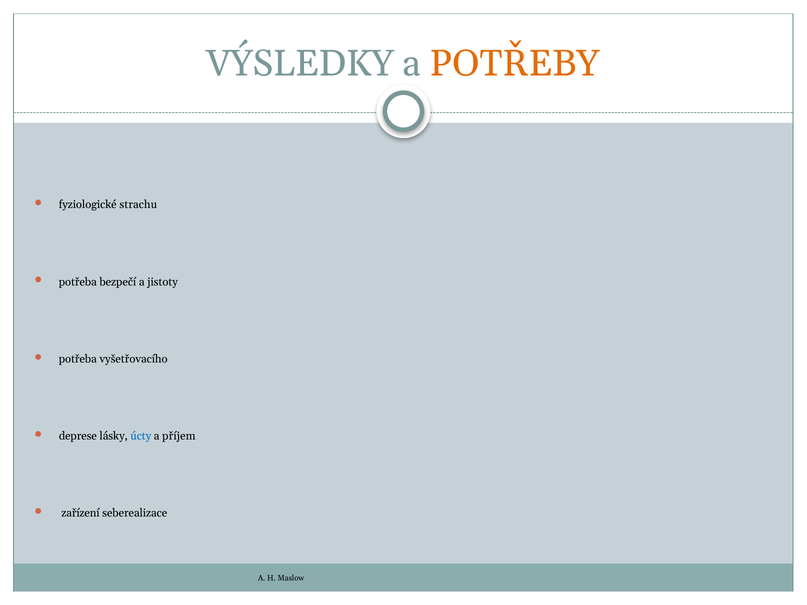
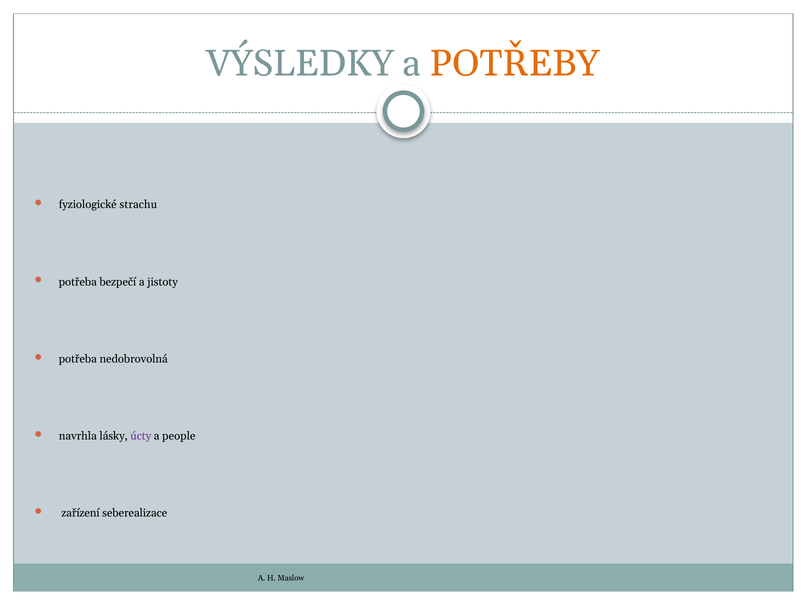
vyšetřovacího: vyšetřovacího -> nedobrovolná
deprese: deprese -> navrhla
úcty colour: blue -> purple
příjem: příjem -> people
